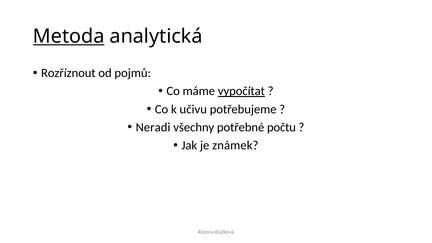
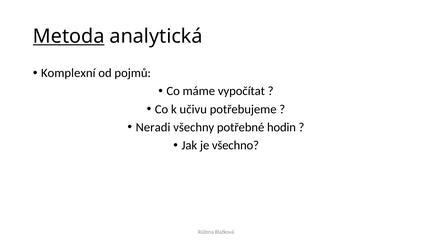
Rozříznout: Rozříznout -> Komplexní
vypočítat underline: present -> none
počtu: počtu -> hodin
známek: známek -> všechno
